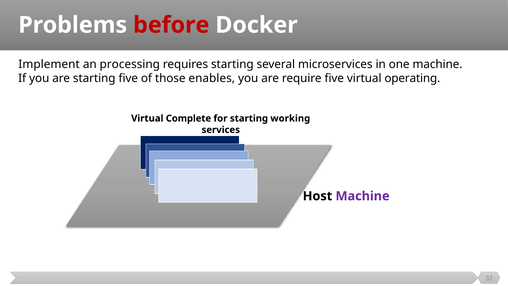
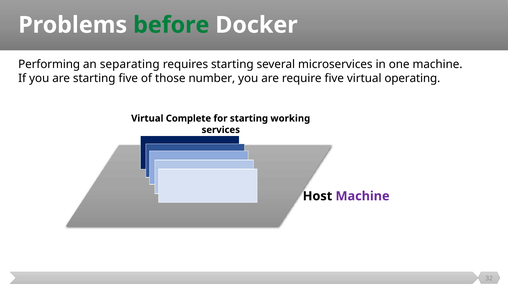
before colour: red -> green
Implement: Implement -> Performing
processing: processing -> separating
enables: enables -> number
